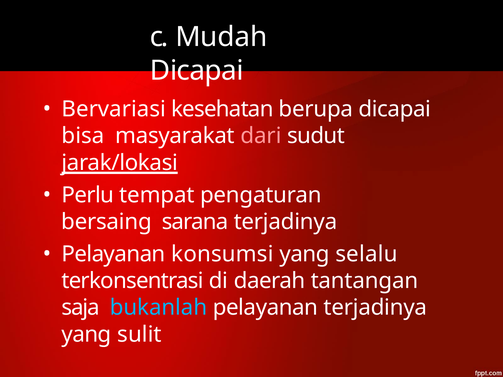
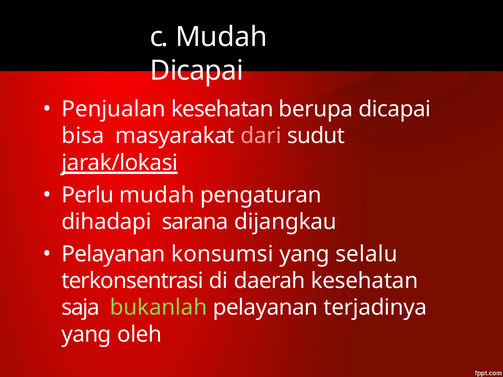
Bervariasi: Bervariasi -> Penjualan
Perlu tempat: tempat -> mudah
bersaing: bersaing -> dihadapi
sarana terjadinya: terjadinya -> dijangkau
daerah tantangan: tantangan -> kesehatan
bukanlah colour: light blue -> light green
sulit: sulit -> oleh
